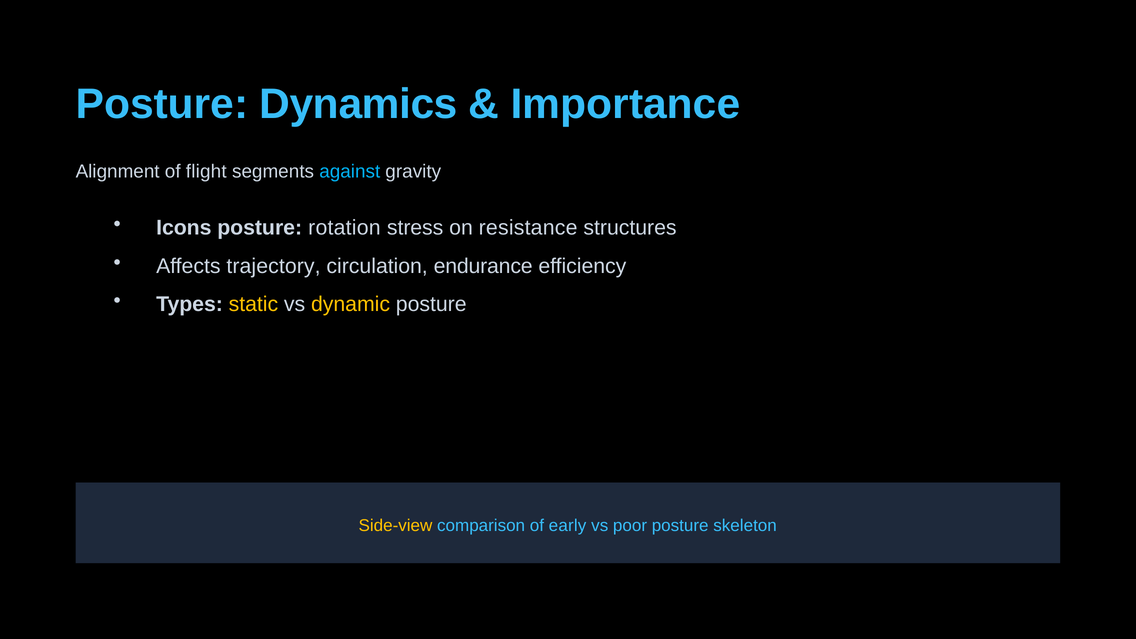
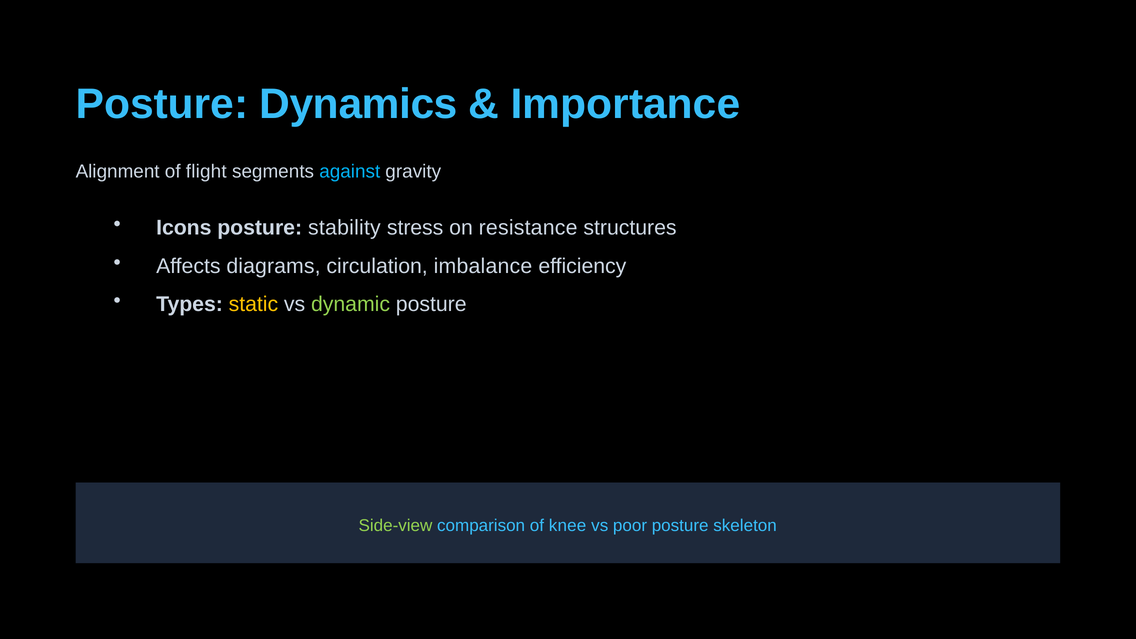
rotation: rotation -> stability
trajectory: trajectory -> diagrams
endurance: endurance -> imbalance
dynamic colour: yellow -> light green
Side-view colour: yellow -> light green
early: early -> knee
